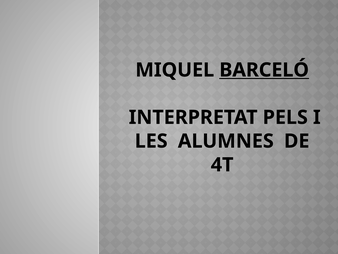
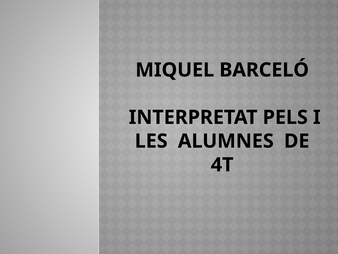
BARCELÓ underline: present -> none
